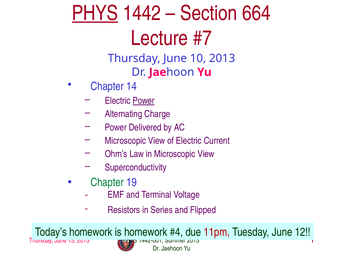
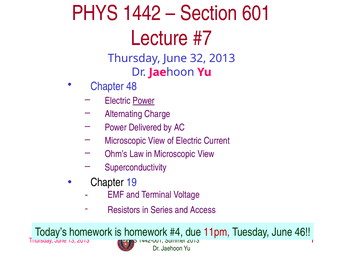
PHYS at (95, 13) underline: present -> none
664: 664 -> 601
10: 10 -> 32
14: 14 -> 48
Chapter at (107, 183) colour: green -> black
Flipped: Flipped -> Access
12: 12 -> 46
